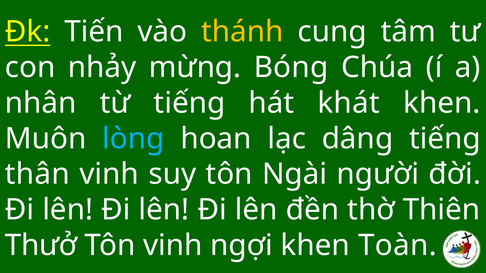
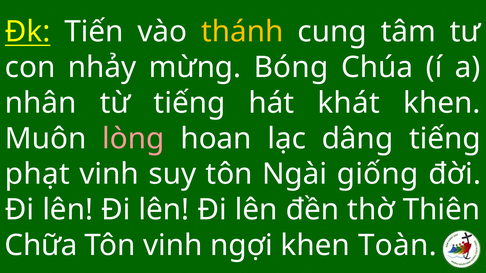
lòng colour: light blue -> pink
thân: thân -> phạt
người: người -> giống
Thưở: Thưở -> Chữa
